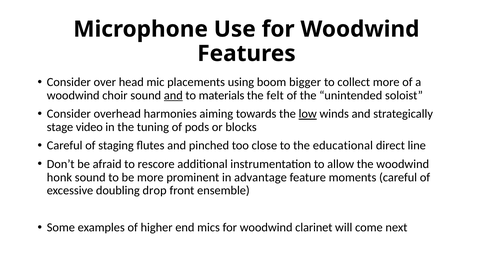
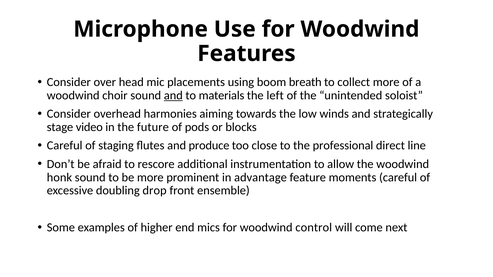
bigger: bigger -> breath
felt: felt -> left
low underline: present -> none
tuning: tuning -> future
pinched: pinched -> produce
educational: educational -> professional
clarinet: clarinet -> control
